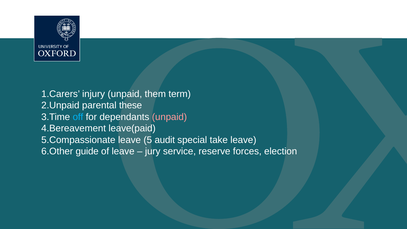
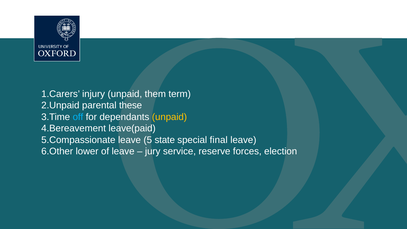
unpaid at (169, 117) colour: pink -> yellow
audit: audit -> state
take: take -> final
guide: guide -> lower
